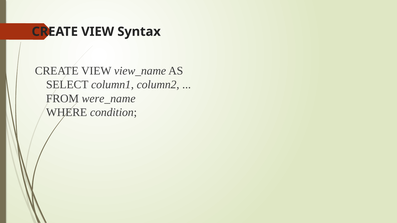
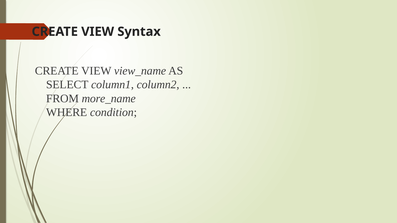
were_name: were_name -> more_name
